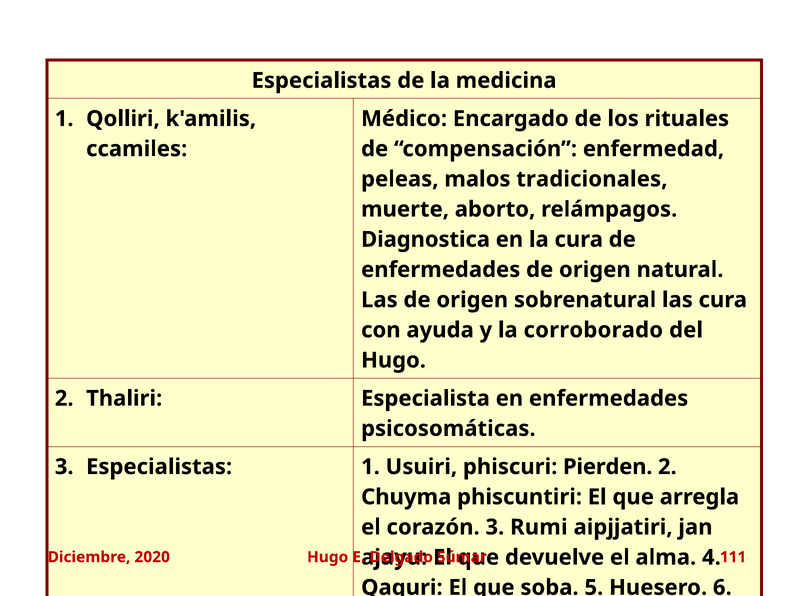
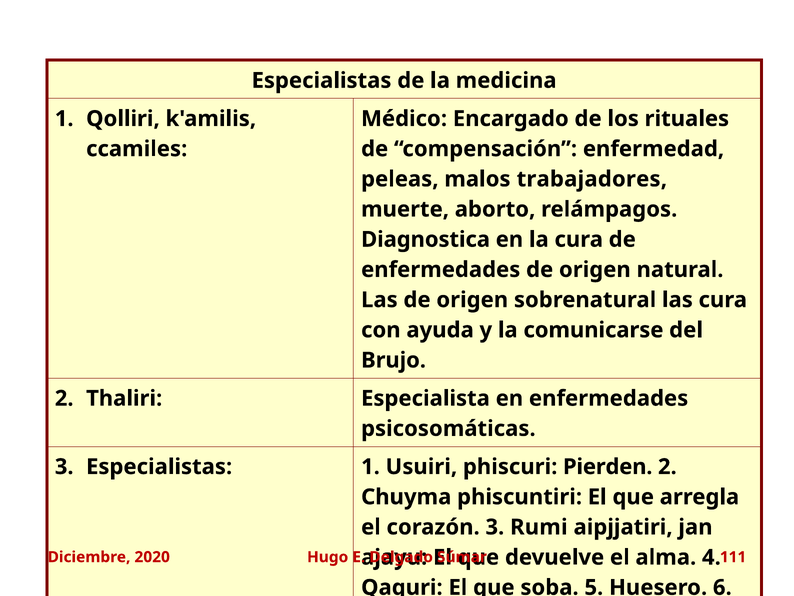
tradicionales: tradicionales -> trabajadores
corroborado: corroborado -> comunicarse
Hugo at (394, 360): Hugo -> Brujo
